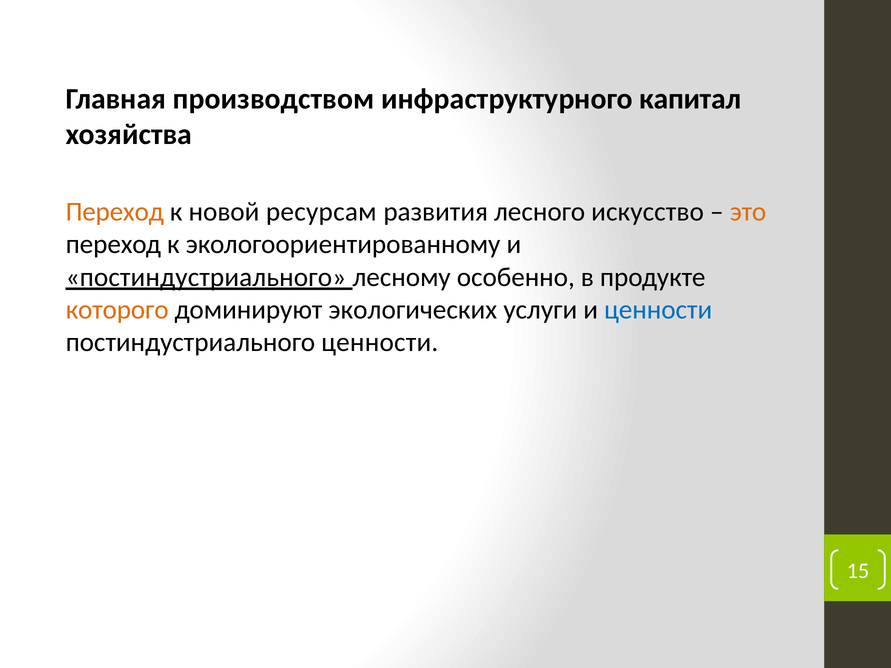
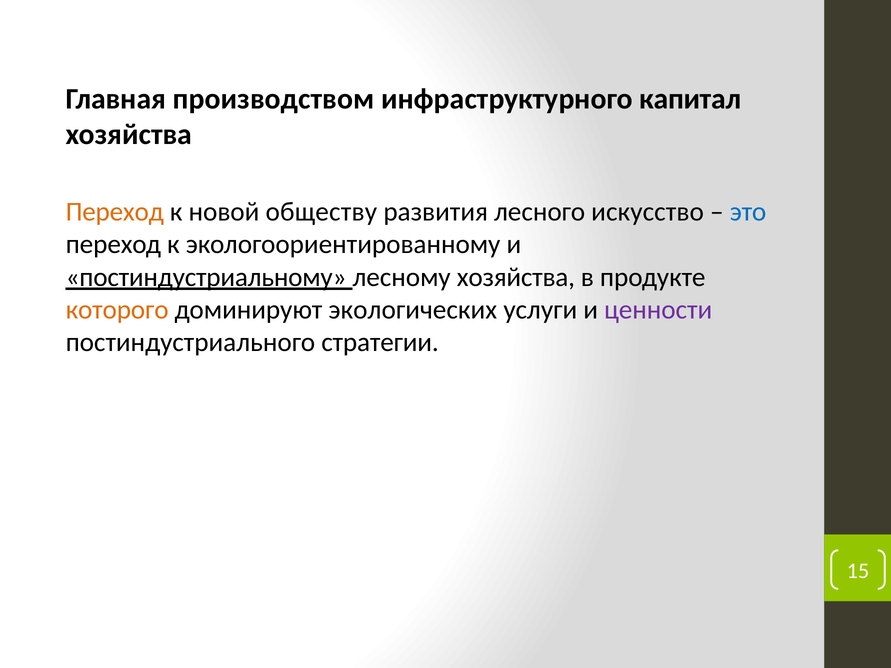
ресурсам: ресурсам -> обществу
это colour: orange -> blue
постиндустриального at (206, 277): постиндустриального -> постиндустриальному
лесному особенно: особенно -> хозяйства
ценности at (658, 310) colour: blue -> purple
постиндустриального ценности: ценности -> стратегии
